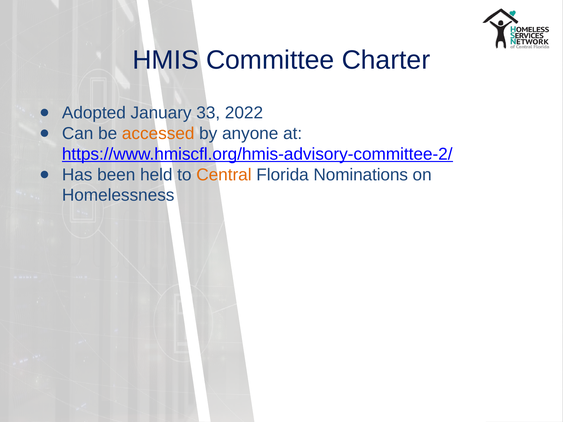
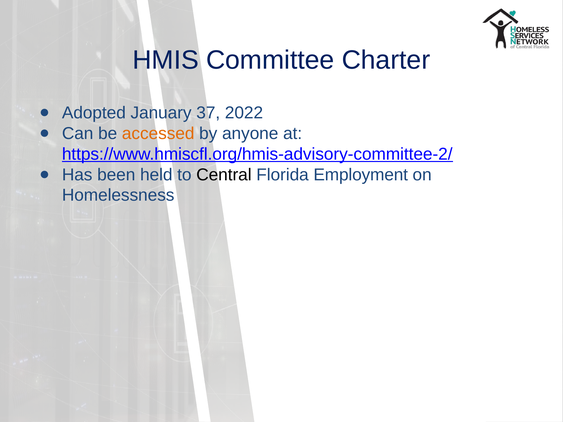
33: 33 -> 37
Central colour: orange -> black
Nominations: Nominations -> Employment
